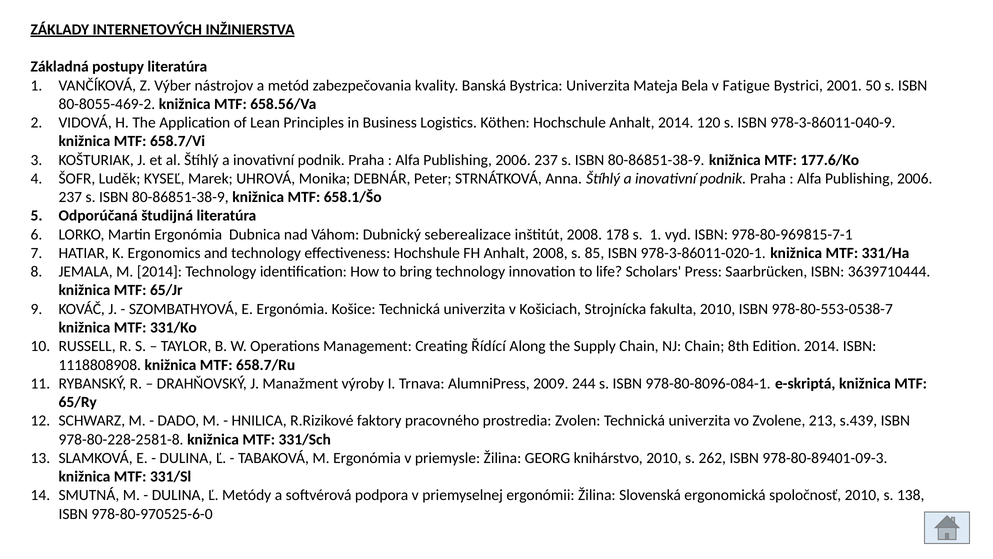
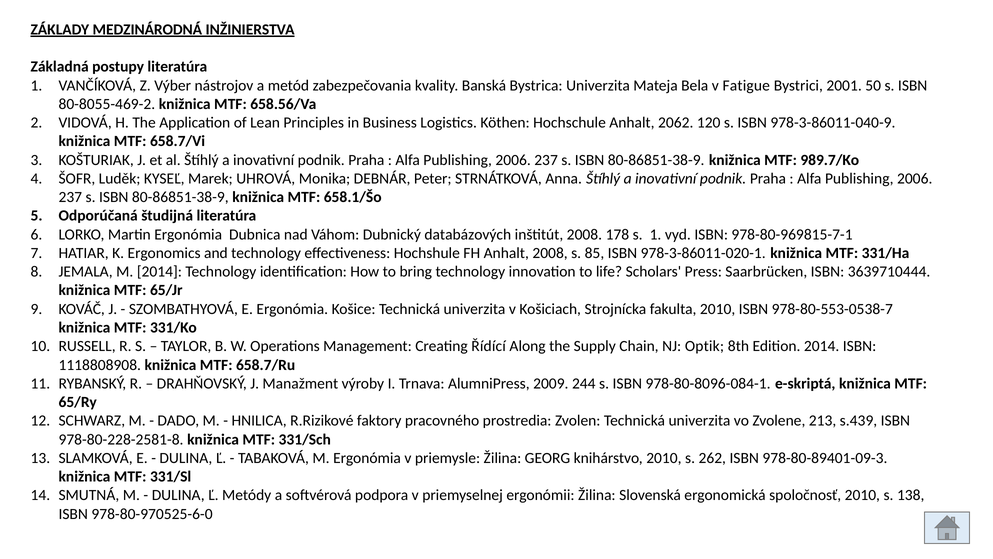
INTERNETOVÝCH: INTERNETOVÝCH -> MEDZINÁRODNÁ
Anhalt 2014: 2014 -> 2062
177.6/Ko: 177.6/Ko -> 989.7/Ko
seberealizace: seberealizace -> databázových
NJ Chain: Chain -> Optik
